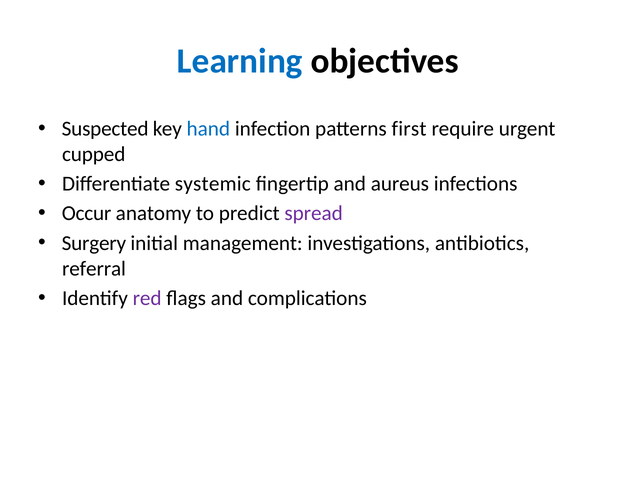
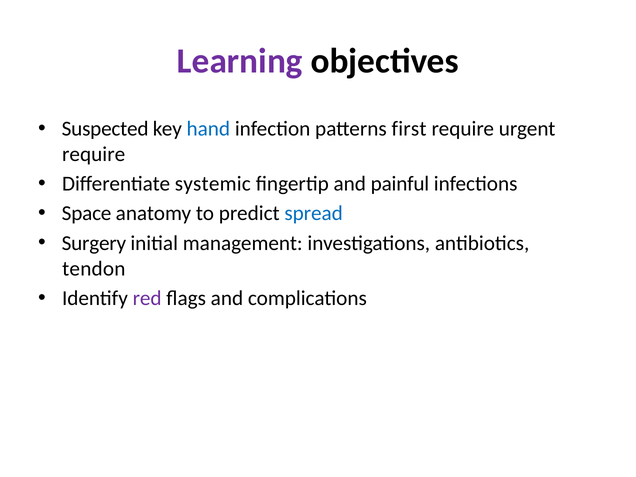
Learning colour: blue -> purple
cupped at (94, 154): cupped -> require
aureus: aureus -> painful
Occur: Occur -> Space
spread colour: purple -> blue
referral: referral -> tendon
